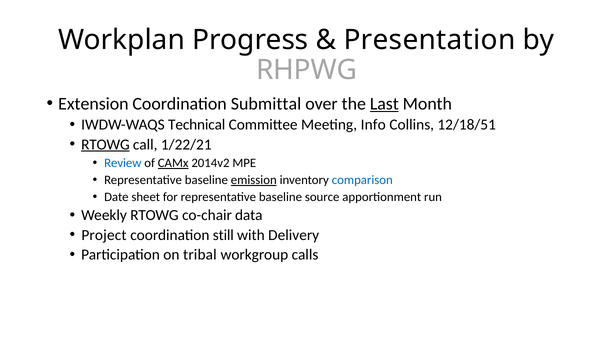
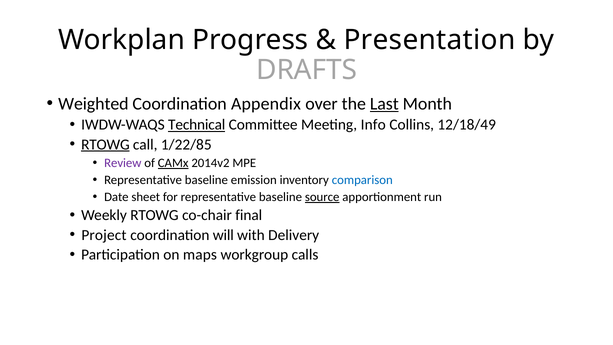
RHPWG: RHPWG -> DRAFTS
Extension: Extension -> Weighted
Submittal: Submittal -> Appendix
Technical underline: none -> present
12/18/51: 12/18/51 -> 12/18/49
1/22/21: 1/22/21 -> 1/22/85
Review colour: blue -> purple
emission underline: present -> none
source underline: none -> present
data: data -> final
still: still -> will
tribal: tribal -> maps
